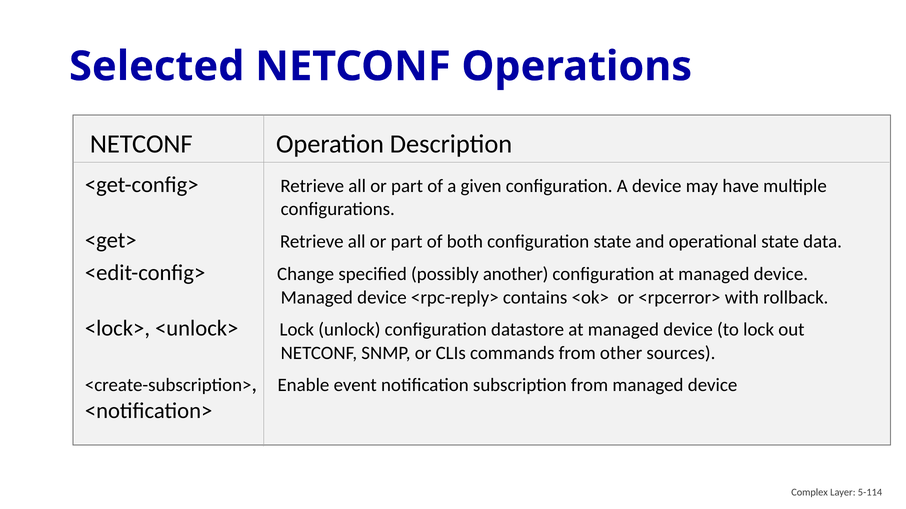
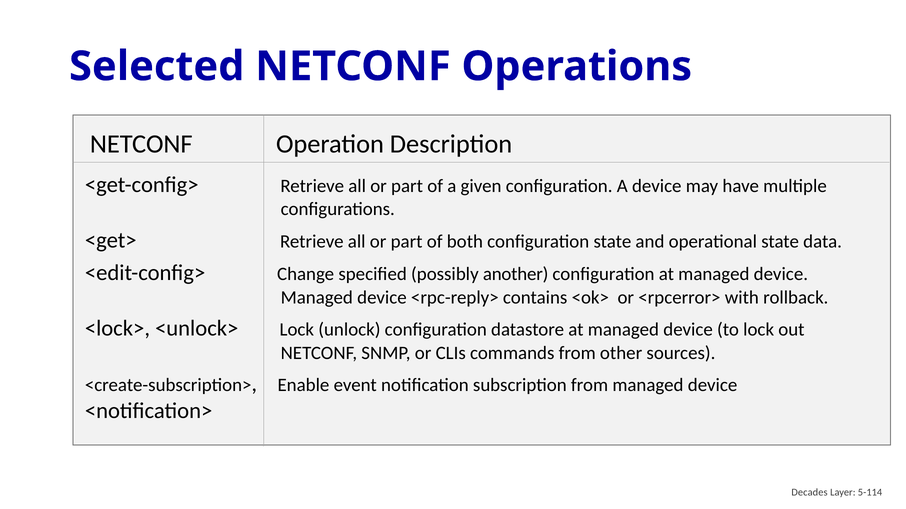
Complex: Complex -> Decades
